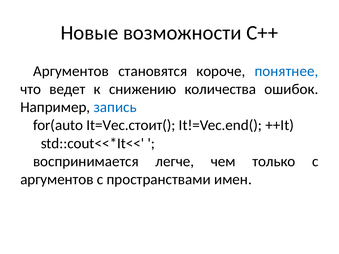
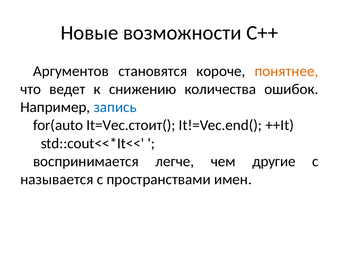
понятнее colour: blue -> orange
только: только -> другие
аргументов at (57, 180): аргументов -> называется
